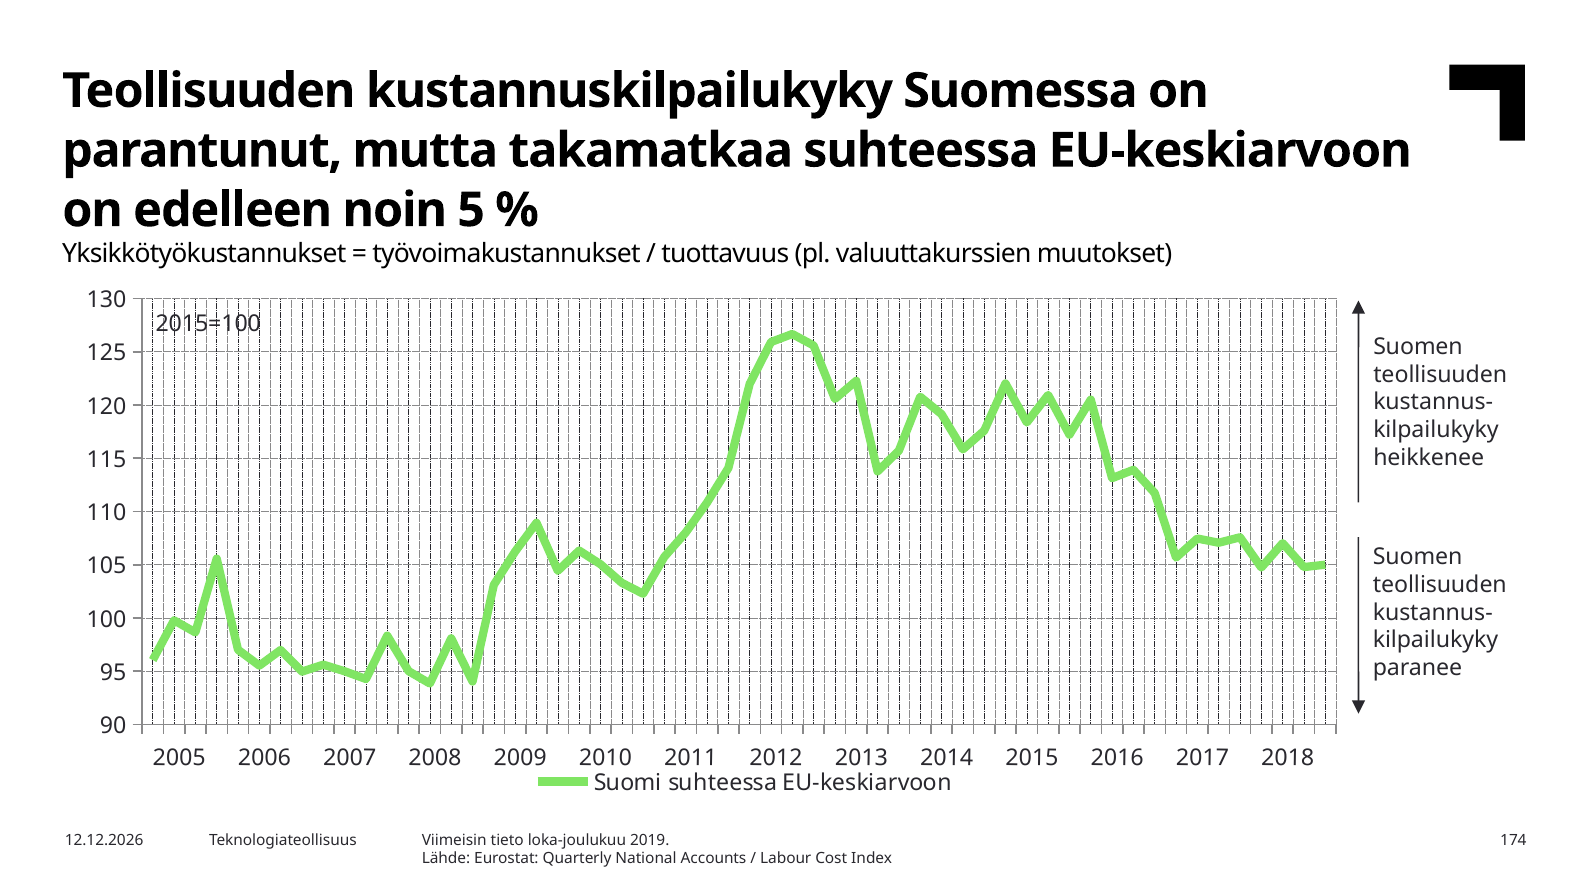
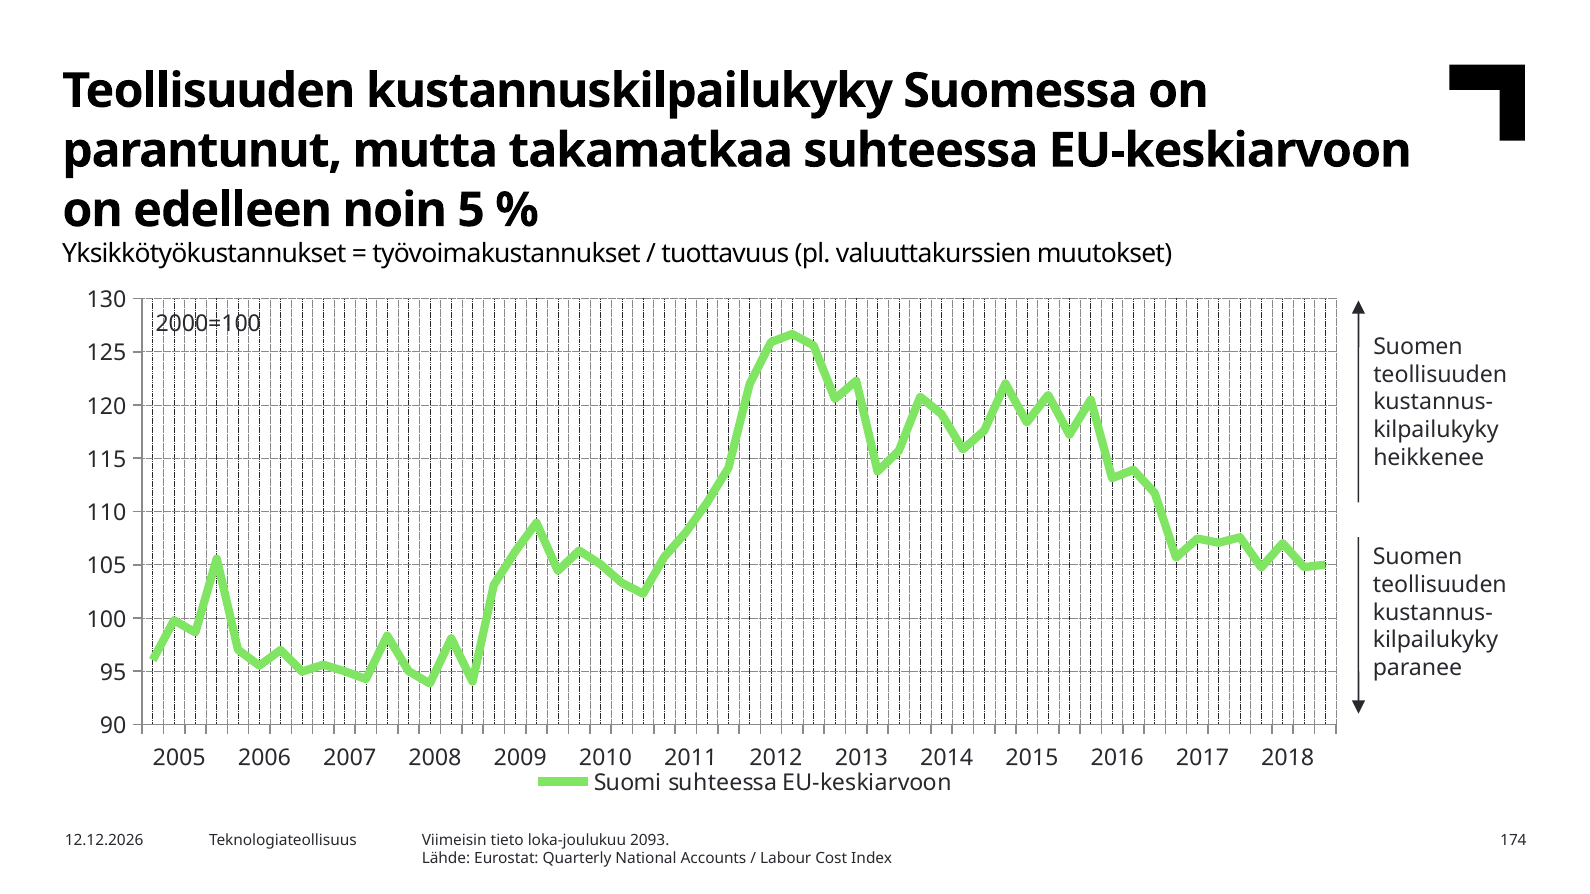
2015=100: 2015=100 -> 2000=100
2019: 2019 -> 2093
